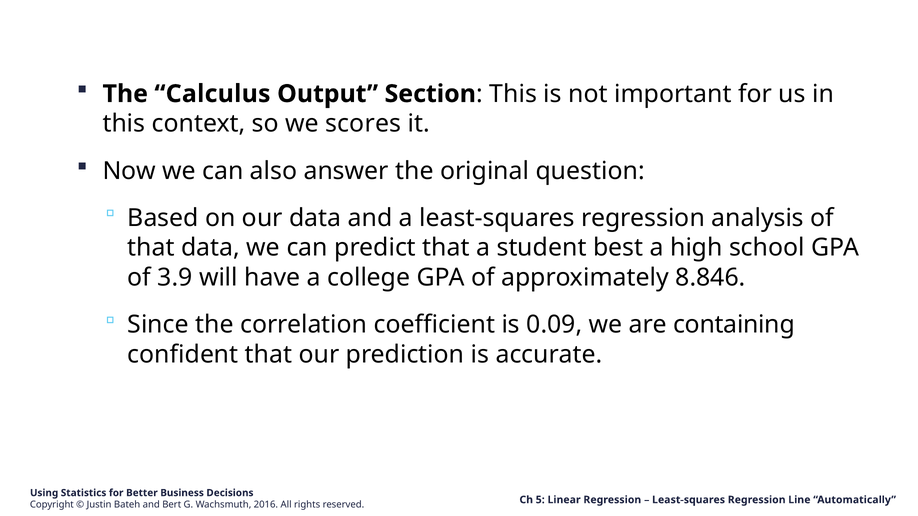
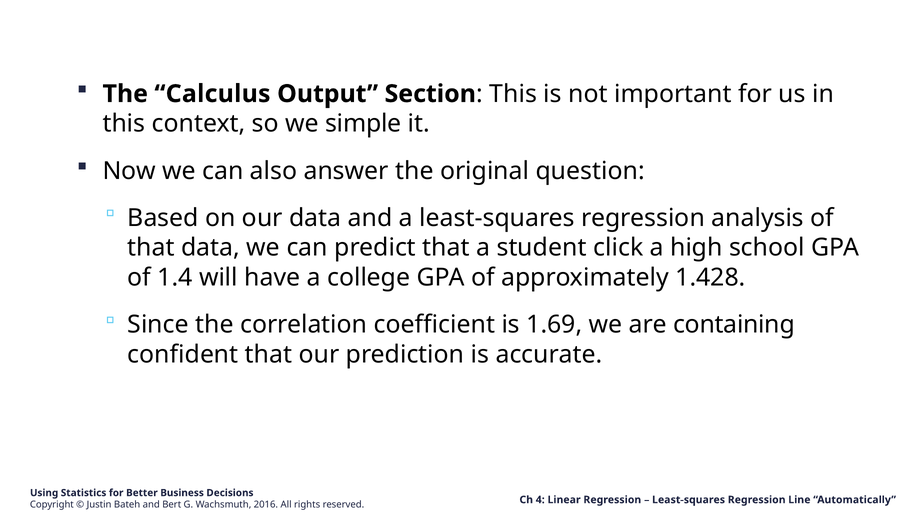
scores: scores -> simple
best: best -> click
3.9: 3.9 -> 1.4
8.846: 8.846 -> 1.428
0.09: 0.09 -> 1.69
5: 5 -> 4
